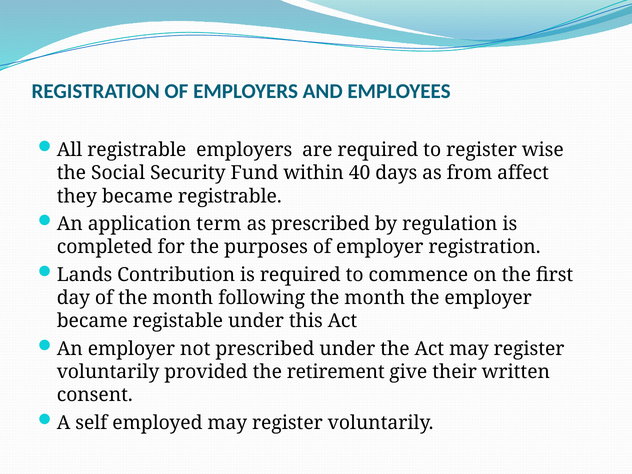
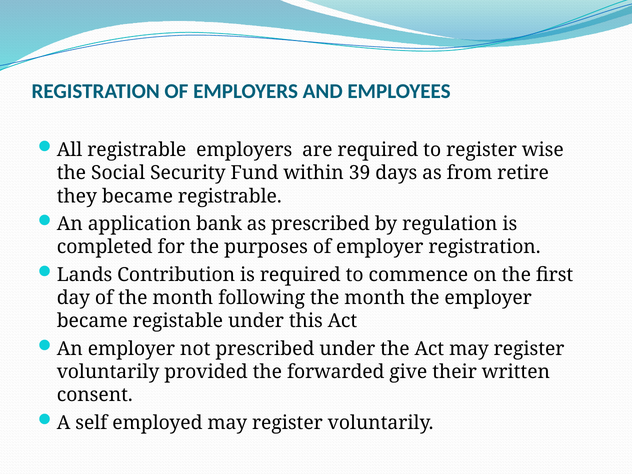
40: 40 -> 39
affect: affect -> retire
term: term -> bank
retirement: retirement -> forwarded
